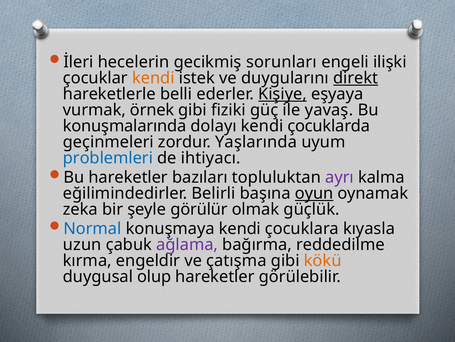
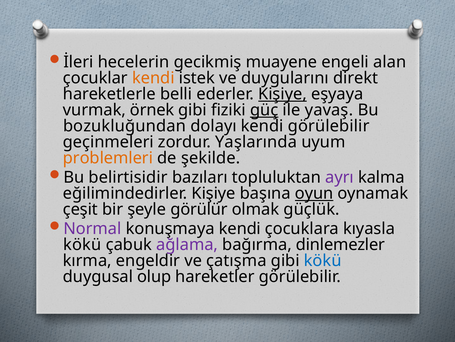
sorunları: sorunları -> muayene
ilişki: ilişki -> alan
direkt underline: present -> none
güç underline: none -> present
konuşmalarında: konuşmalarında -> bozukluğundan
kendi çocuklarda: çocuklarda -> görülebilir
problemleri colour: blue -> orange
ihtiyacı: ihtiyacı -> şekilde
Bu hareketler: hareketler -> belirtisidir
eğilimindedirler Belirli: Belirli -> Kişiye
zeka: zeka -> çeşit
Normal colour: blue -> purple
uzun at (82, 244): uzun -> kökü
reddedilme: reddedilme -> dinlemezler
kökü at (323, 260) colour: orange -> blue
